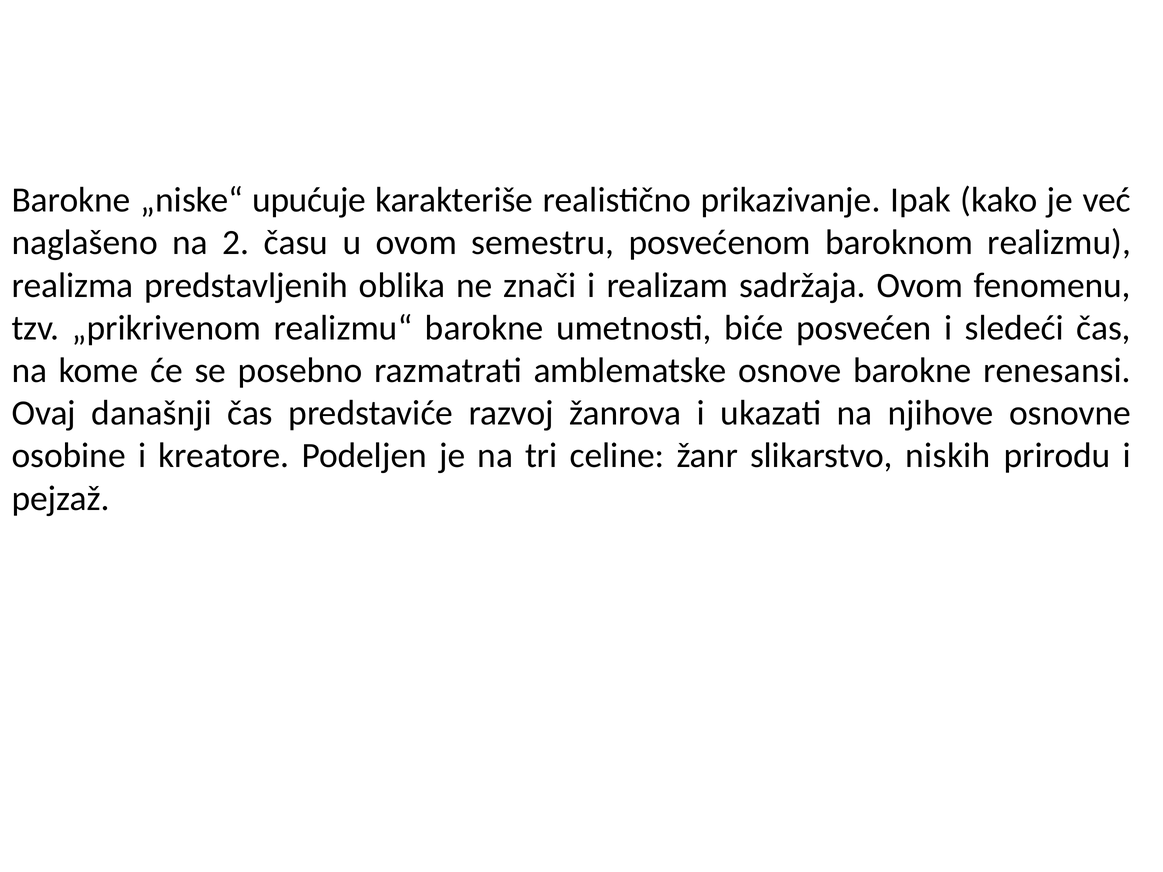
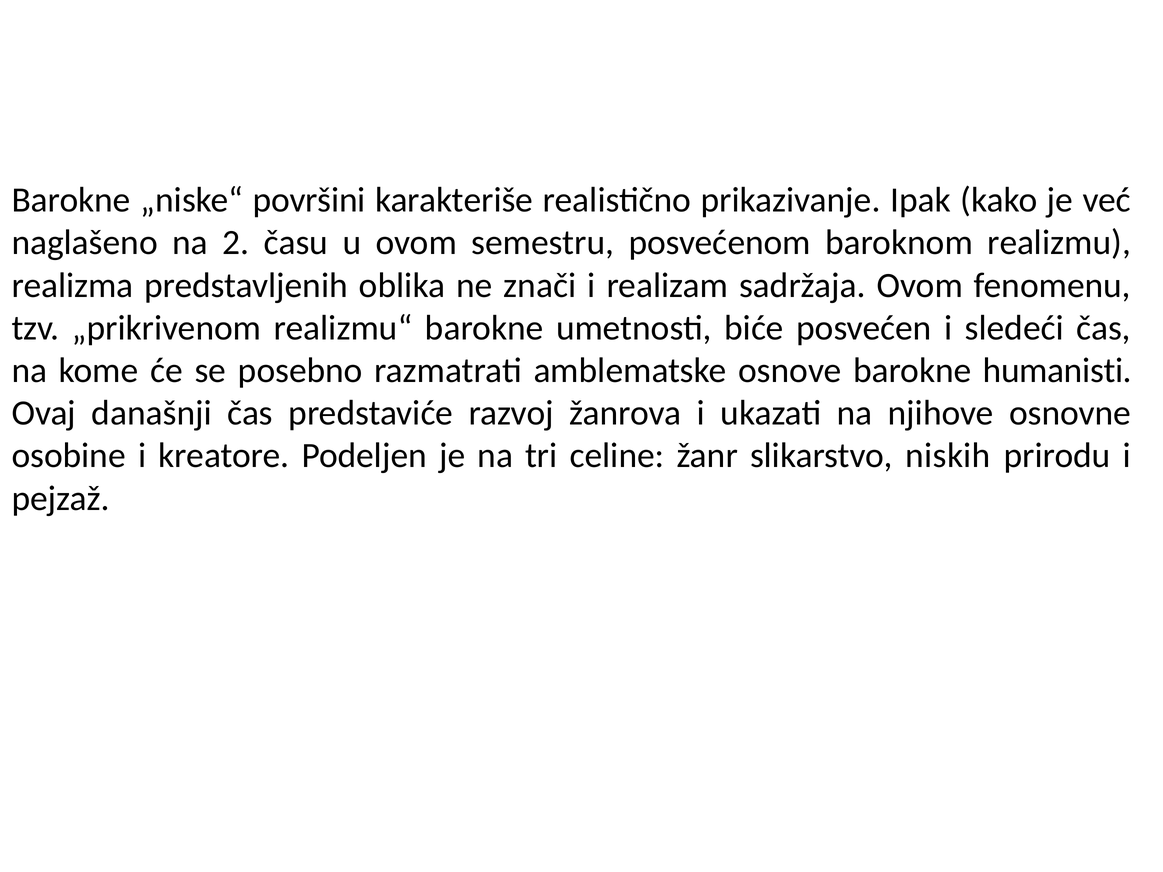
upućuje: upućuje -> površini
renesansi: renesansi -> humanisti
